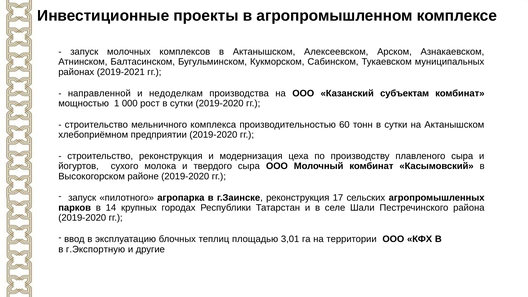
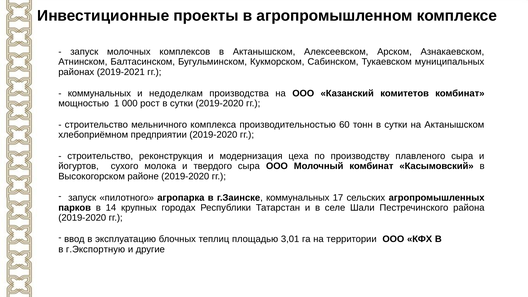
направленной at (99, 93): направленной -> коммунальных
субъектам: субъектам -> комитетов
г.Заинске реконструкция: реконструкция -> коммунальных
